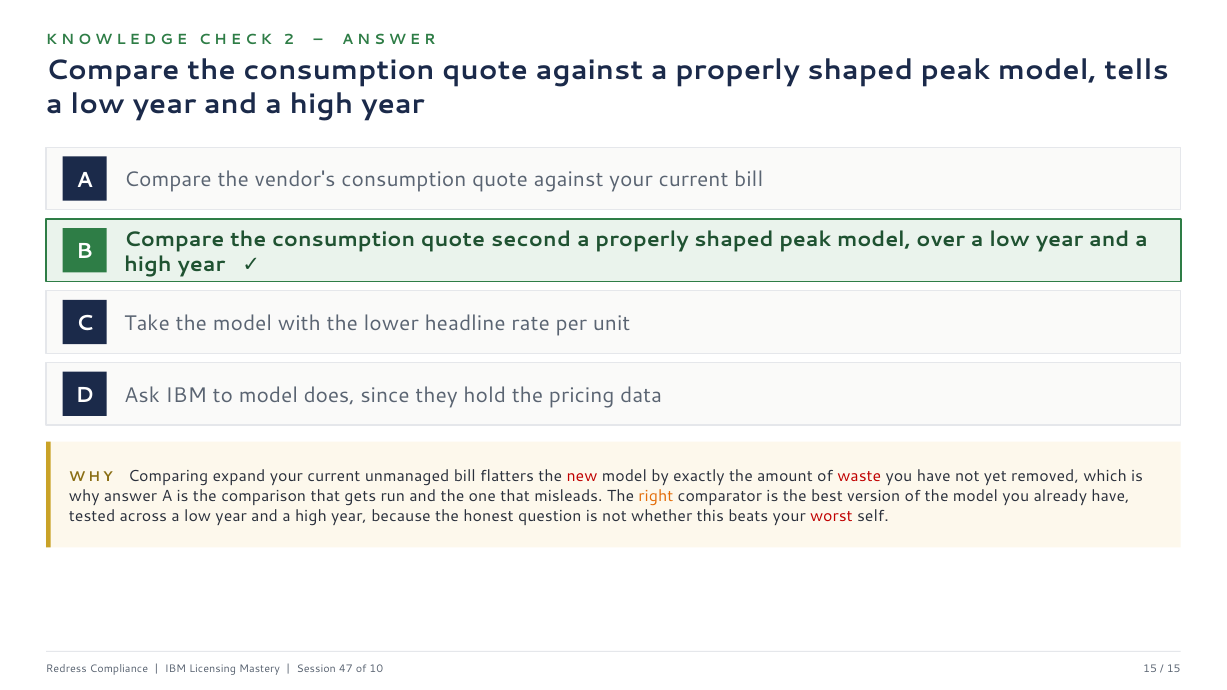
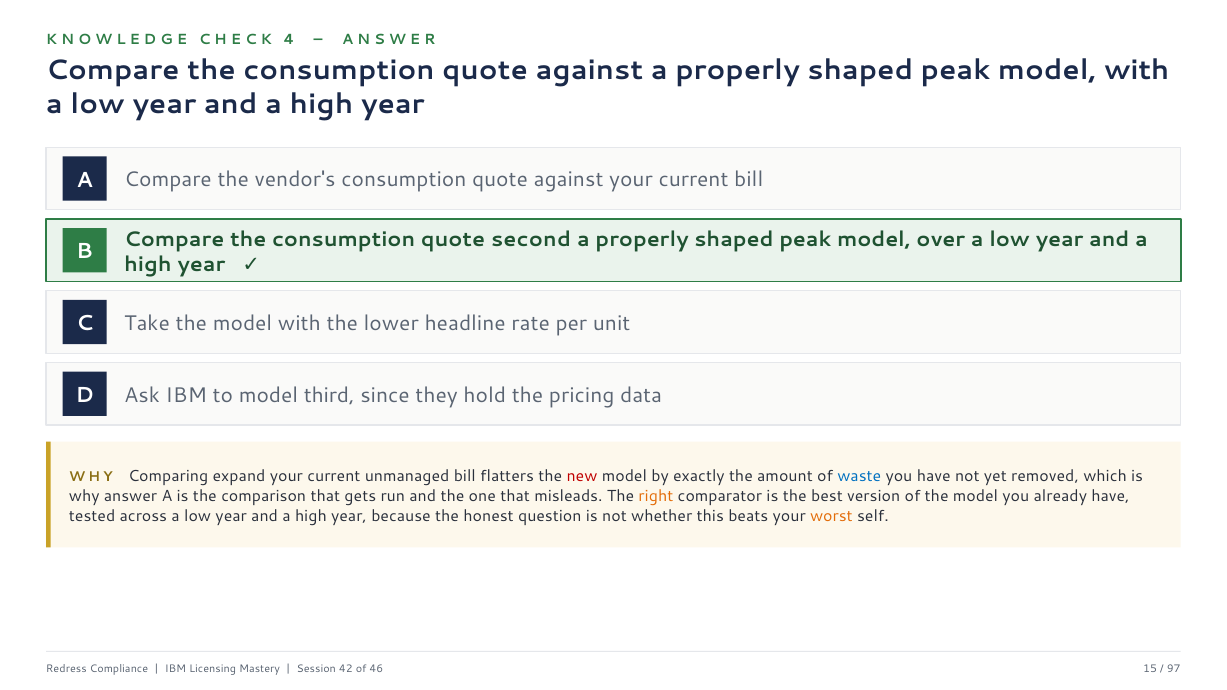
2: 2 -> 4
peak model tells: tells -> with
does: does -> third
waste colour: red -> blue
worst colour: red -> orange
47: 47 -> 42
10: 10 -> 46
15 at (1174, 669): 15 -> 97
